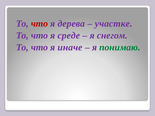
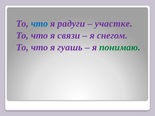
что at (39, 24) colour: red -> blue
дерева: дерева -> радуги
среде: среде -> связи
иначе: иначе -> гуашь
